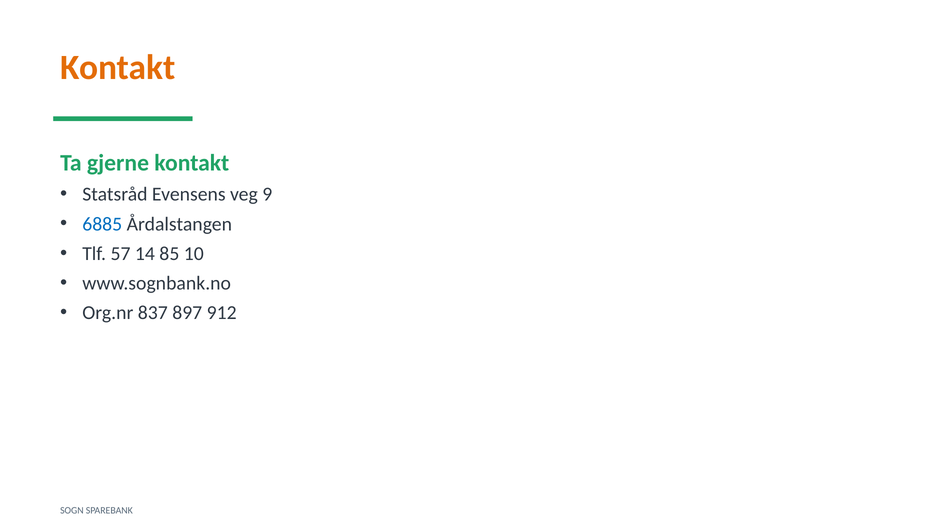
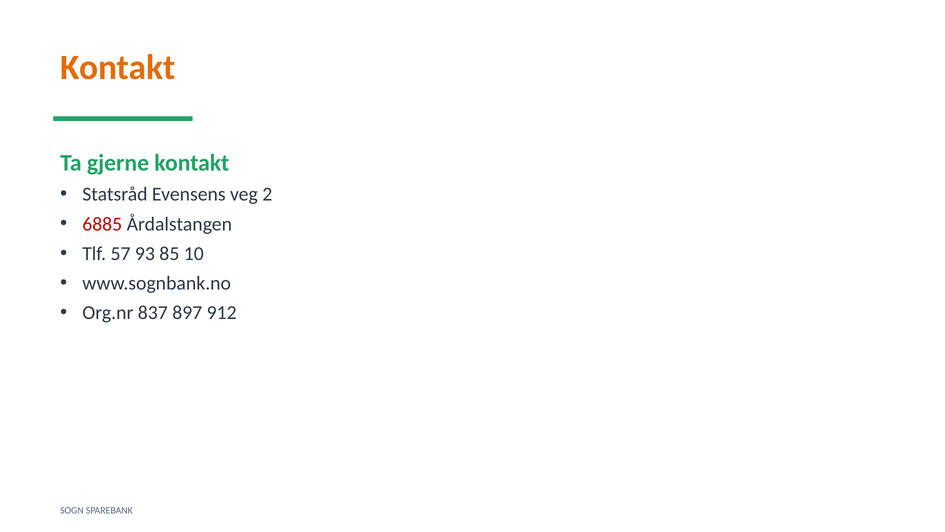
9: 9 -> 2
6885 colour: blue -> red
14: 14 -> 93
